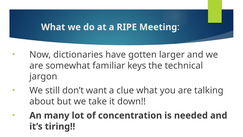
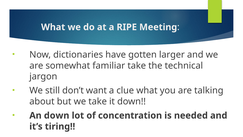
familiar keys: keys -> take
An many: many -> down
